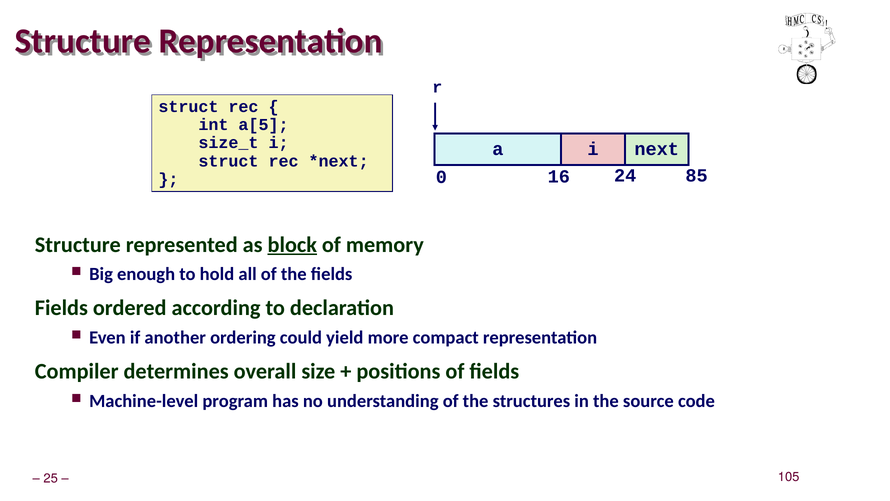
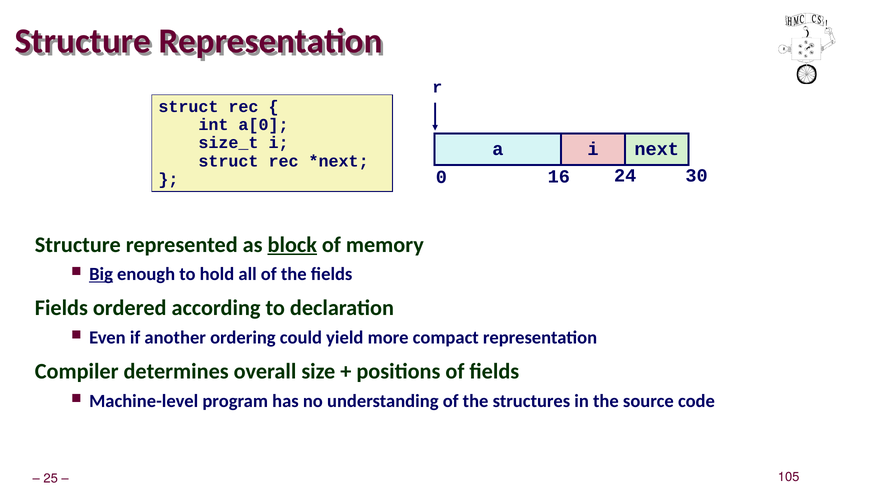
a[5: a[5 -> a[0
85: 85 -> 30
Big underline: none -> present
